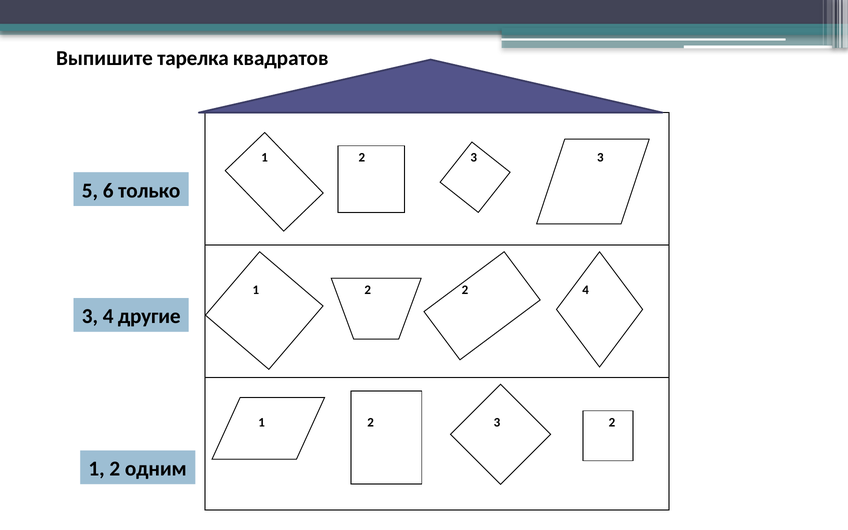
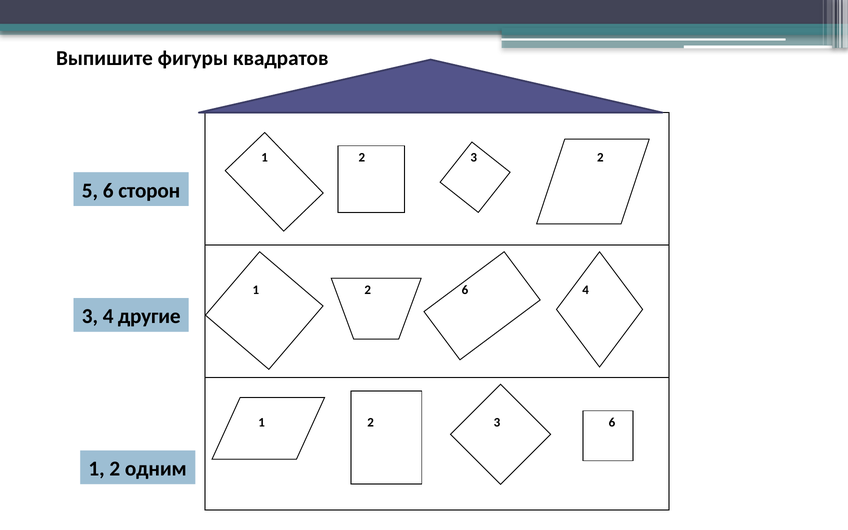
тарелка: тарелка -> фигуры
3 3: 3 -> 2
только: только -> сторон
2 2: 2 -> 6
3 2: 2 -> 6
